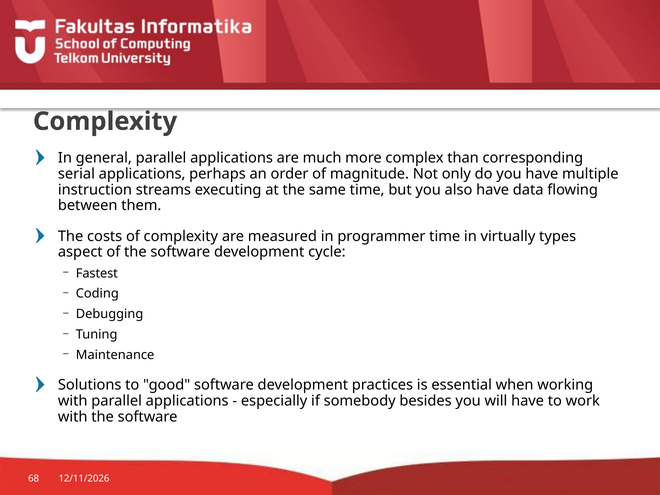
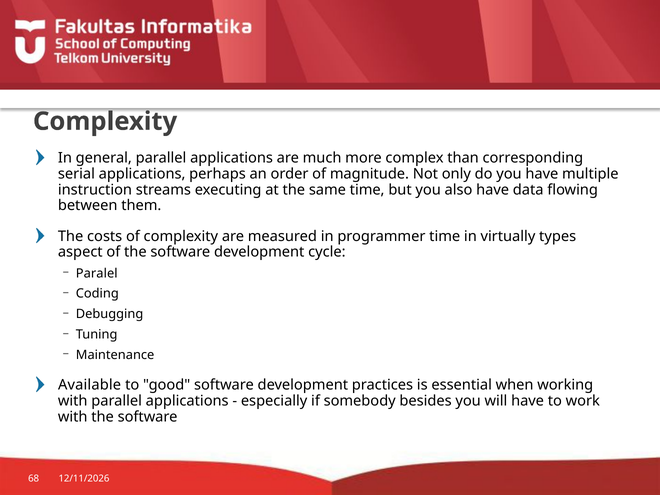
Fastest: Fastest -> Paralel
Solutions: Solutions -> Available
